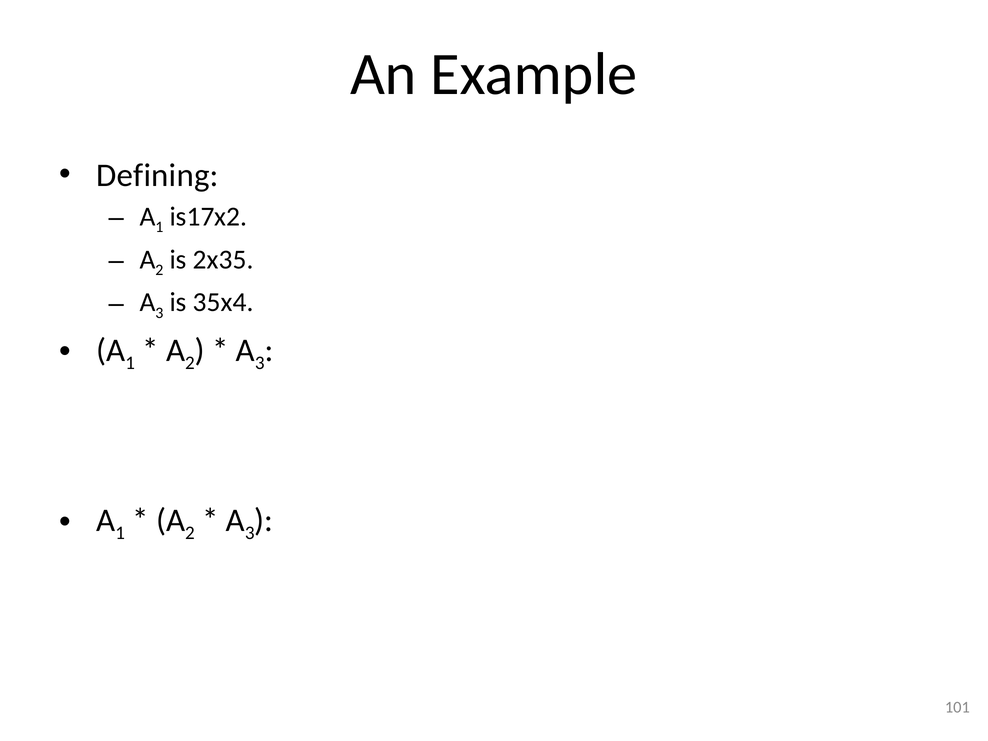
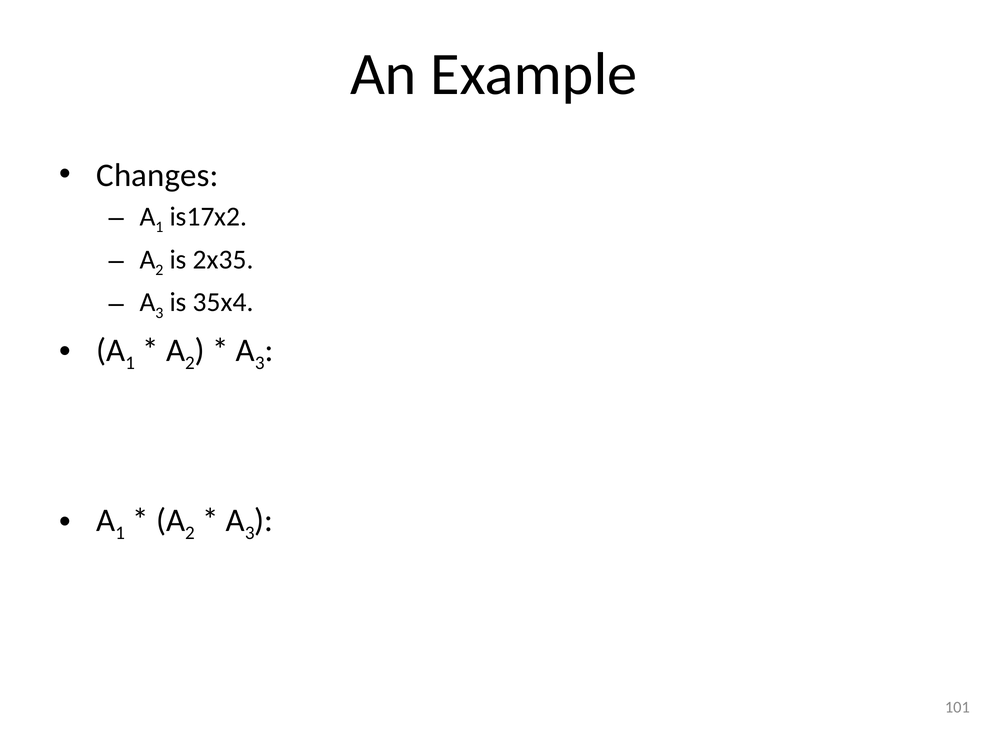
Defining: Defining -> Changes
